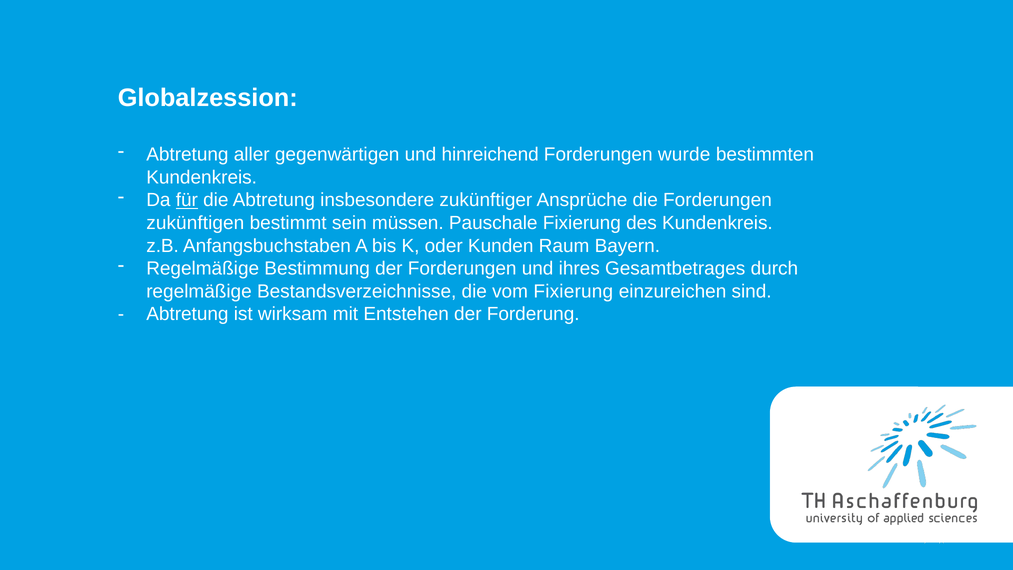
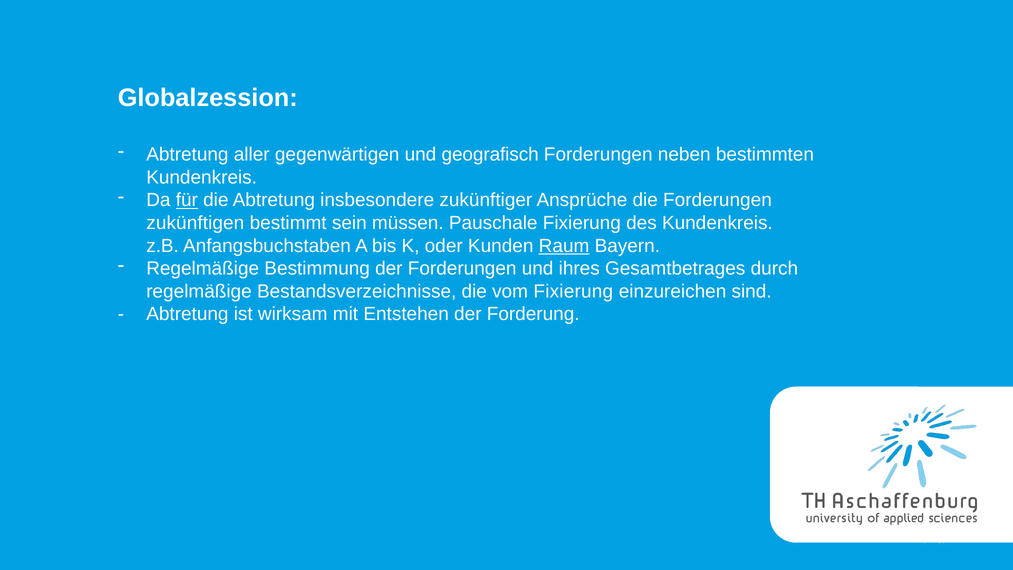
hinreichend: hinreichend -> geografisch
wurde: wurde -> neben
Raum underline: none -> present
